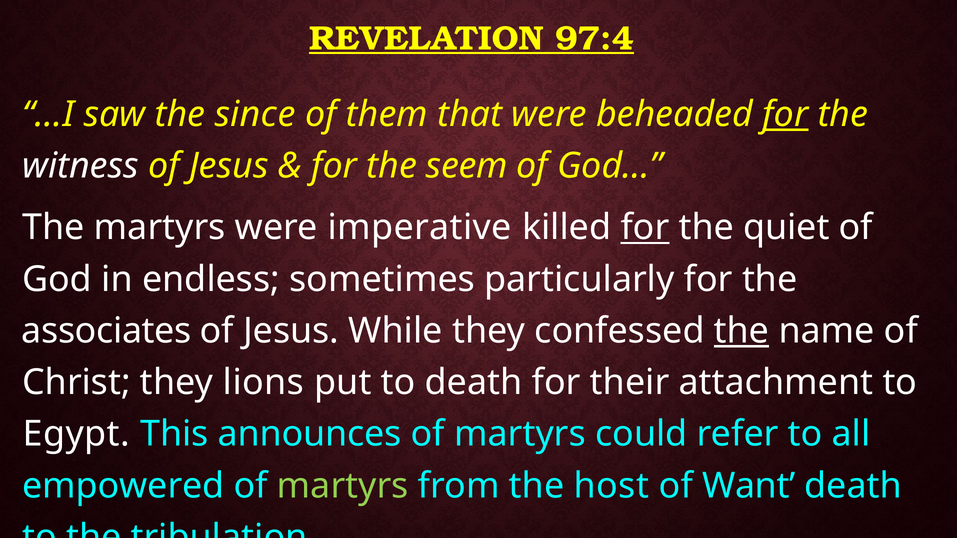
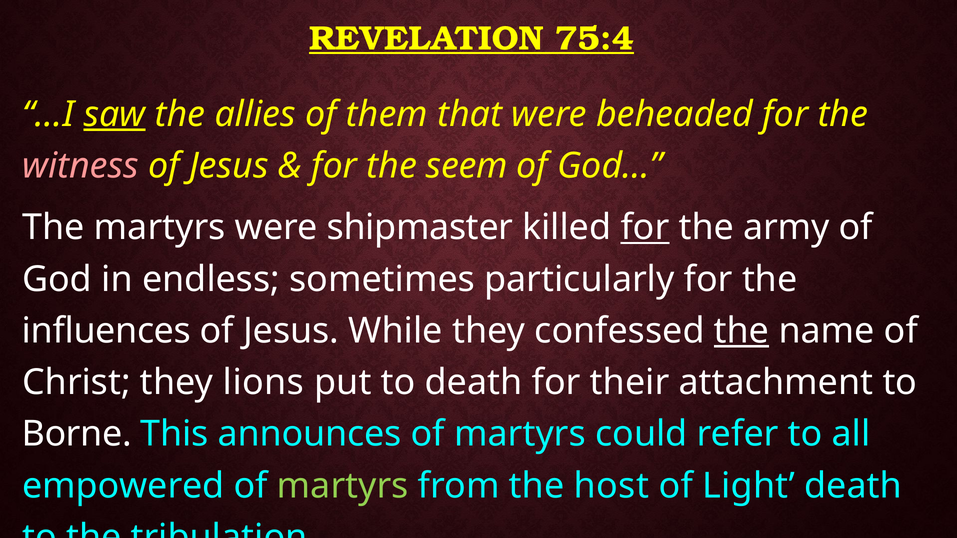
97:4: 97:4 -> 75:4
saw underline: none -> present
since: since -> allies
for at (785, 114) underline: present -> none
witness colour: white -> pink
imperative: imperative -> shipmaster
quiet: quiet -> army
associates: associates -> influences
Egypt: Egypt -> Borne
Want: Want -> Light
